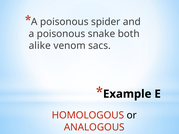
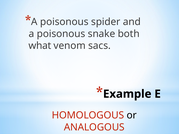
alike: alike -> what
